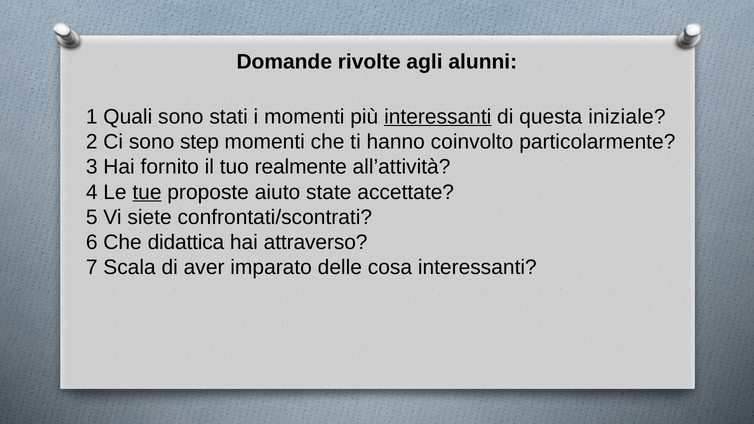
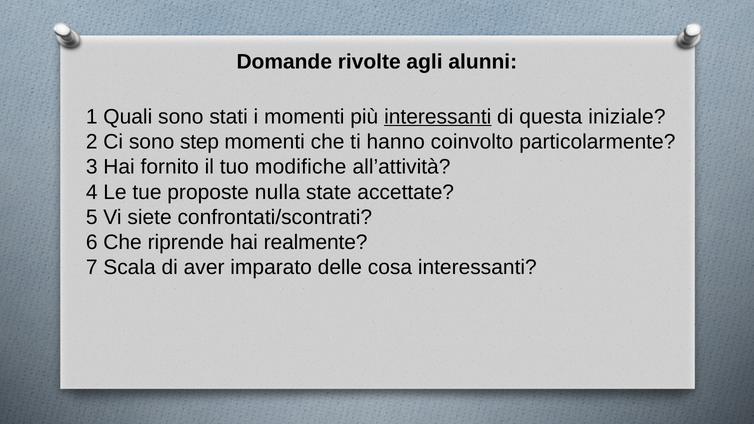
realmente: realmente -> modifiche
tue underline: present -> none
aiuto: aiuto -> nulla
didattica: didattica -> riprende
attraverso: attraverso -> realmente
